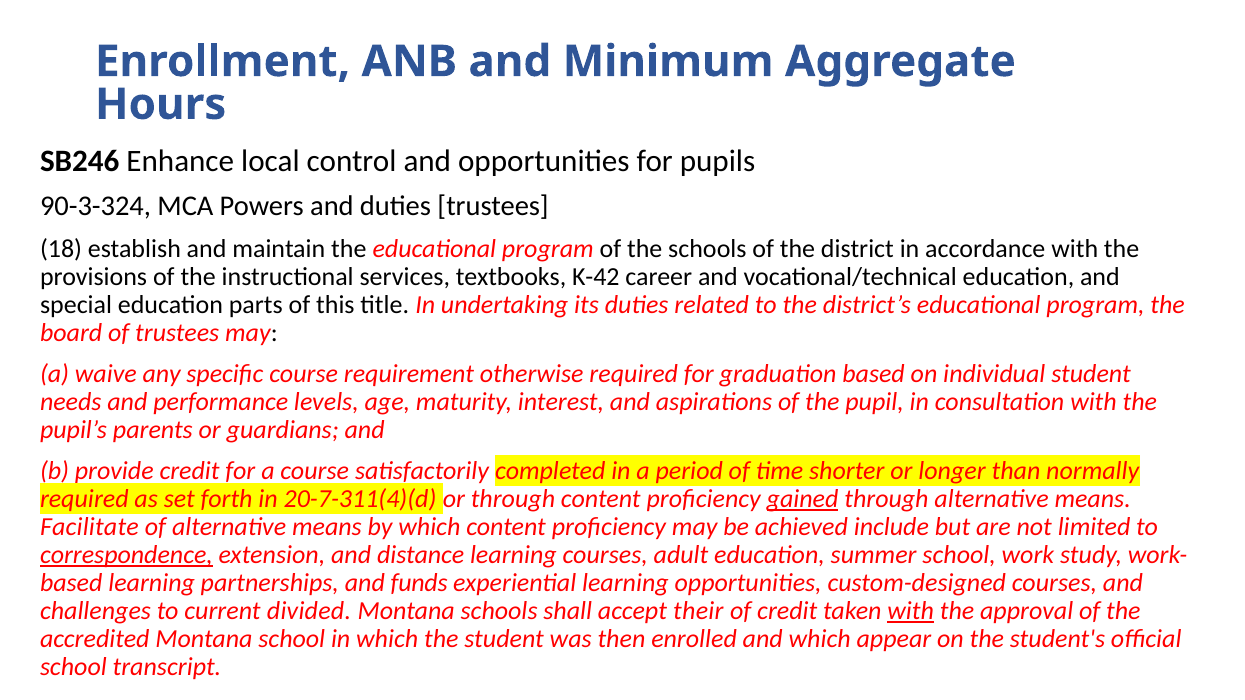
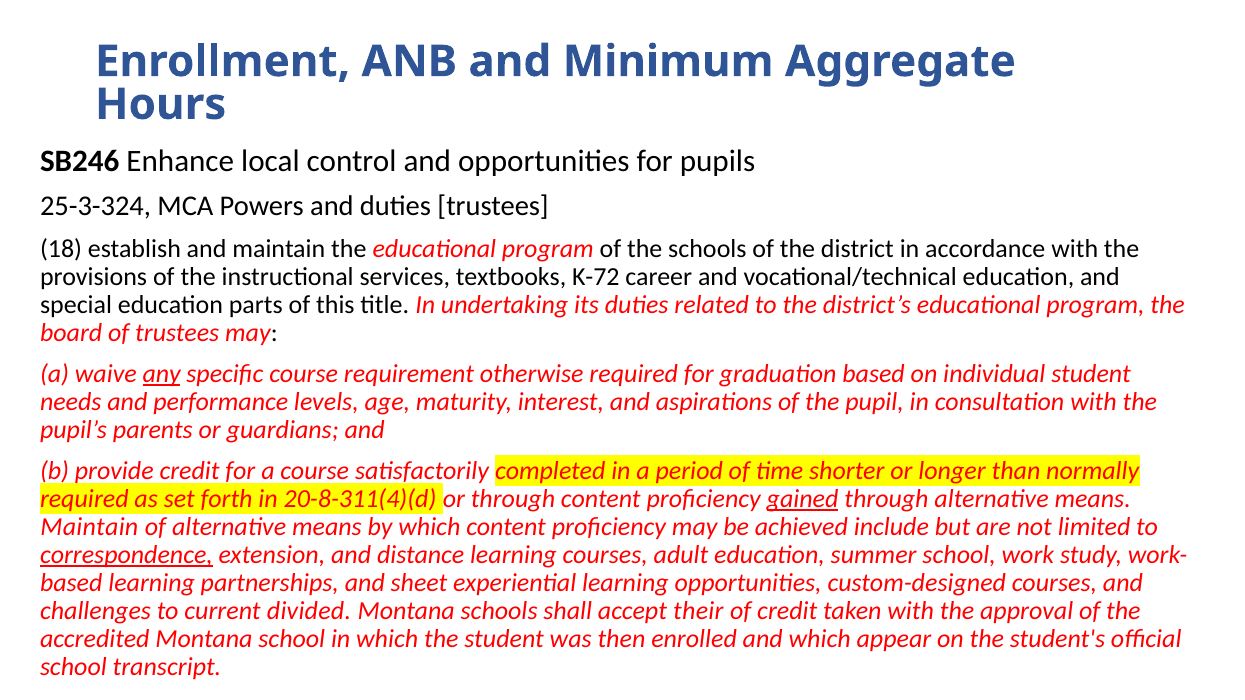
90-3-324: 90-3-324 -> 25-3-324
K-42: K-42 -> K-72
any underline: none -> present
20-7-311(4)(d: 20-7-311(4)(d -> 20-8-311(4)(d
Facilitate at (89, 527): Facilitate -> Maintain
funds: funds -> sheet
with at (911, 611) underline: present -> none
